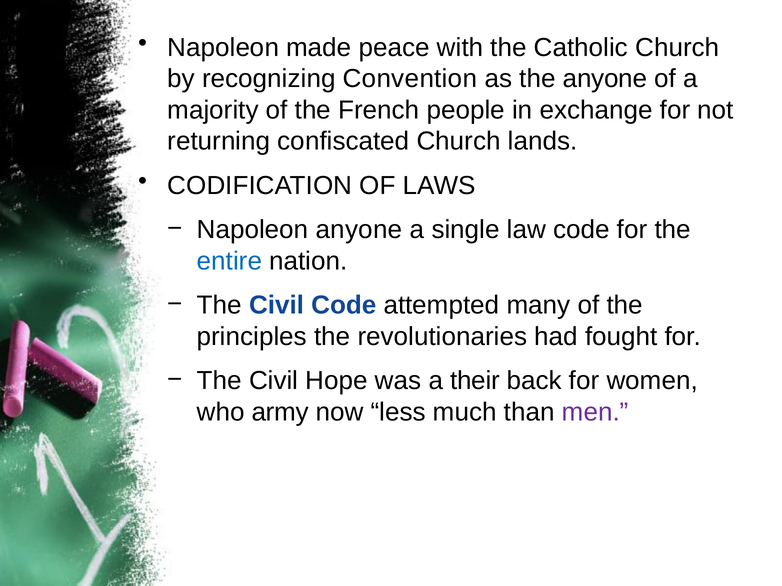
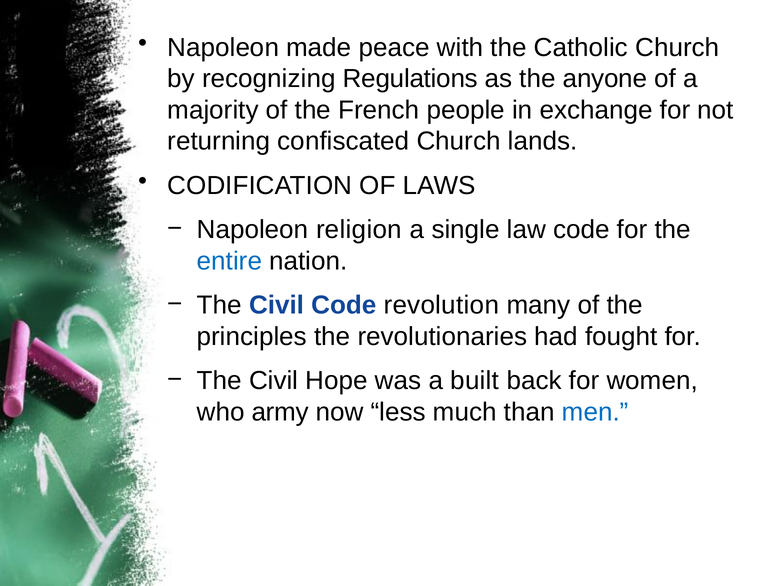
Convention: Convention -> Regulations
Napoleon anyone: anyone -> religion
attempted: attempted -> revolution
their: their -> built
men colour: purple -> blue
